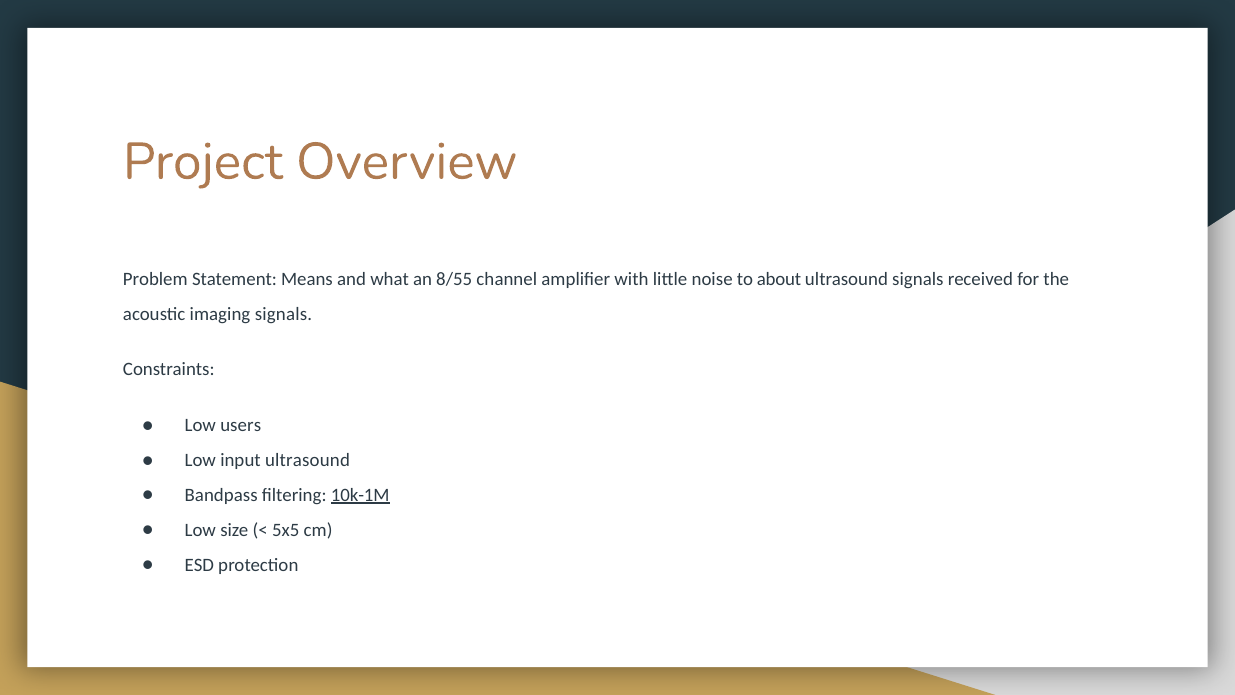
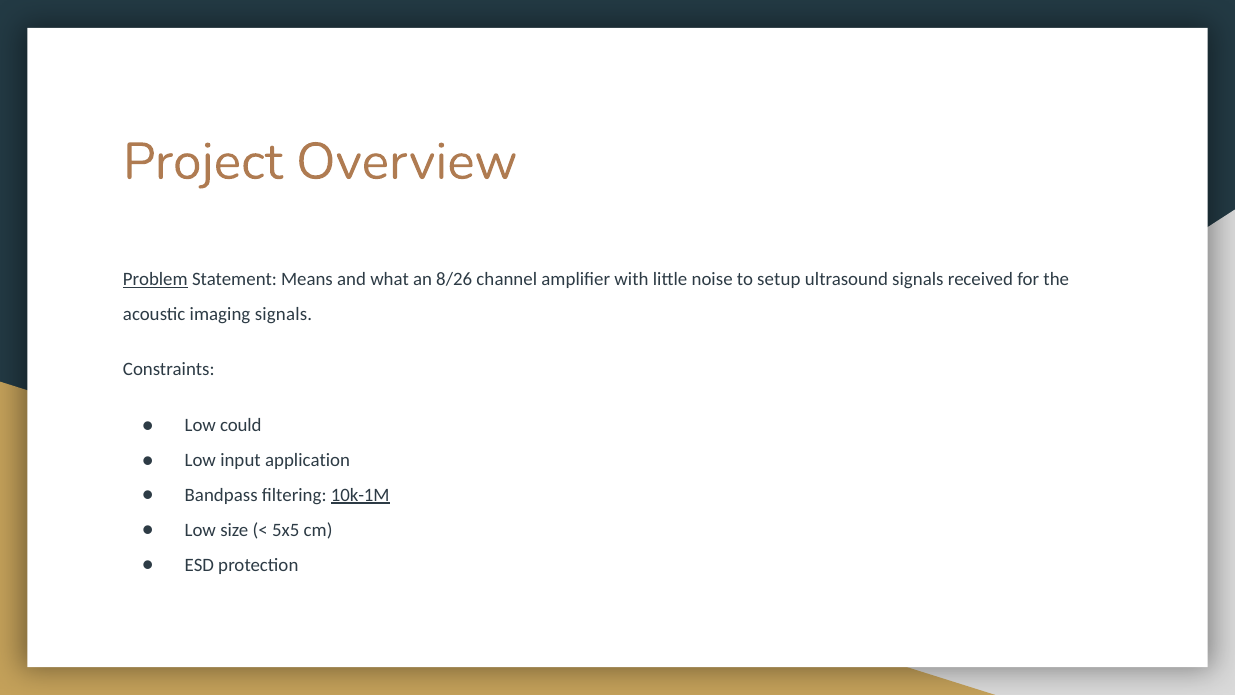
Problem underline: none -> present
8/55: 8/55 -> 8/26
about: about -> setup
users: users -> could
input ultrasound: ultrasound -> application
